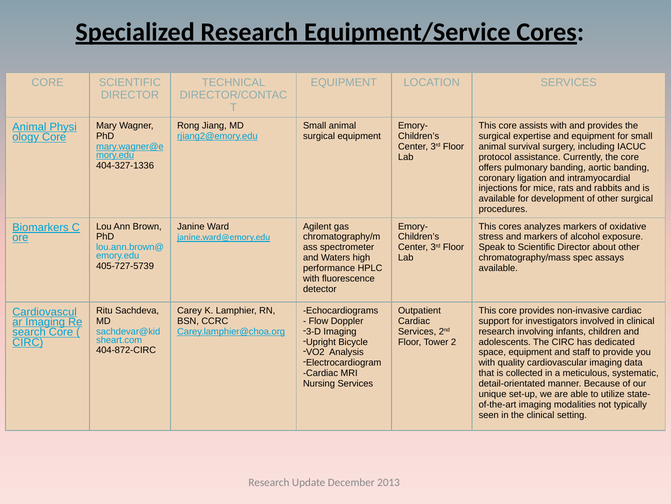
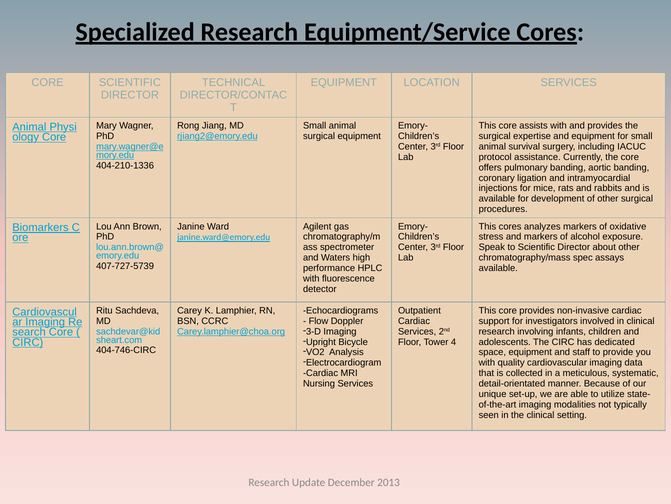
404-327-1336: 404-327-1336 -> 404-210-1336
405-727-5739: 405-727-5739 -> 407-727-5739
2: 2 -> 4
404-872-CIRC: 404-872-CIRC -> 404-746-CIRC
